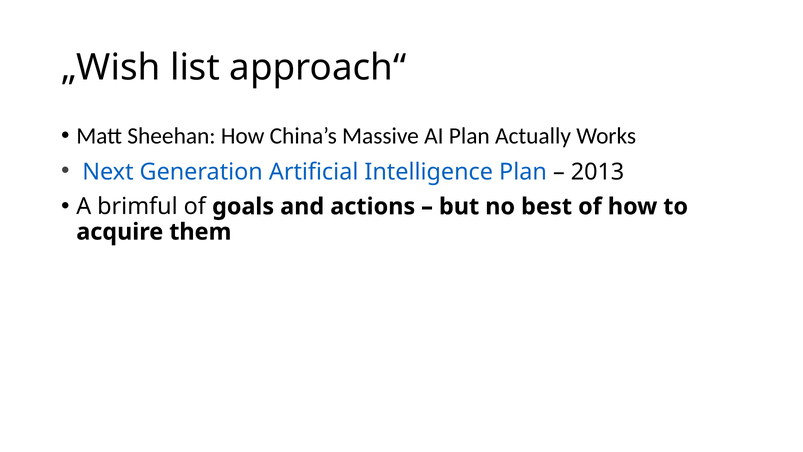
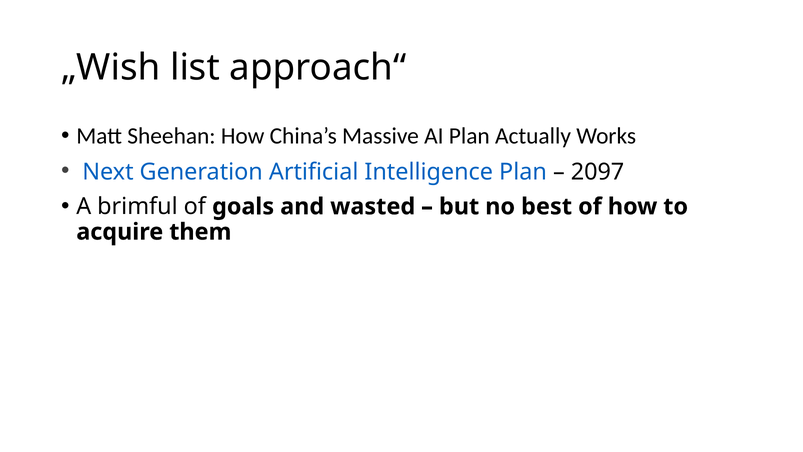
2013: 2013 -> 2097
actions: actions -> wasted
